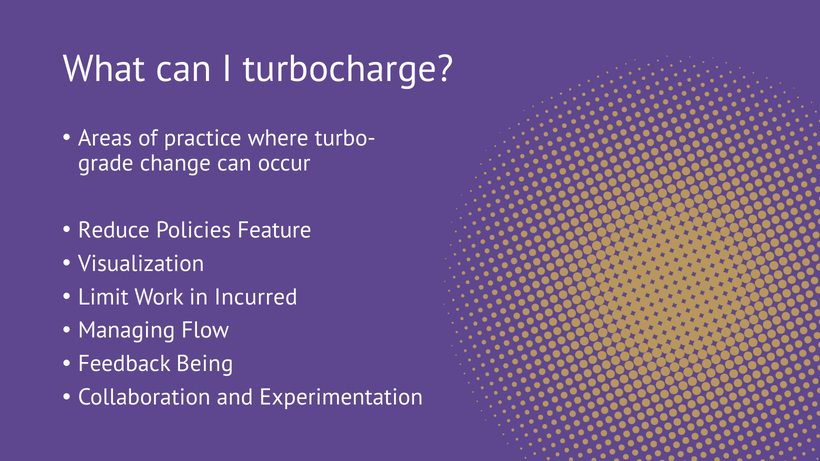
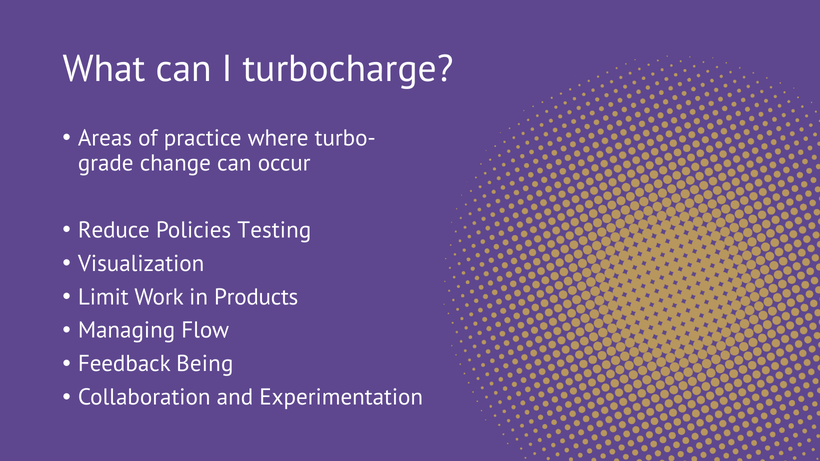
Feature: Feature -> Testing
Incurred: Incurred -> Products
